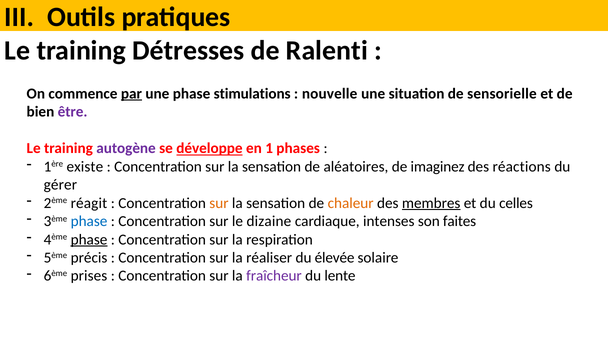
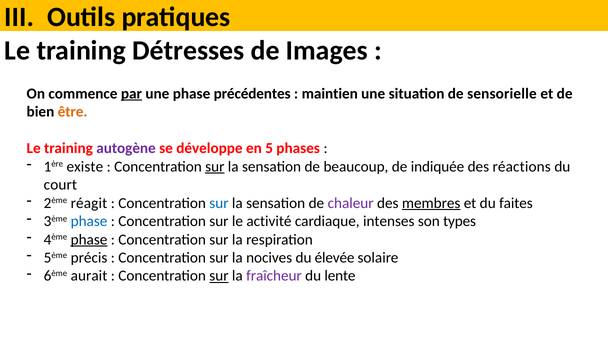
Ralenti: Ralenti -> Images
stimulations: stimulations -> précédentes
nouvelle: nouvelle -> maintien
être colour: purple -> orange
développe underline: present -> none
1: 1 -> 5
sur at (215, 167) underline: none -> present
aléatoires: aléatoires -> beaucoup
imaginez: imaginez -> indiquée
gérer: gérer -> court
sur at (219, 203) colour: orange -> blue
chaleur colour: orange -> purple
celles: celles -> faites
dizaine: dizaine -> activité
faites: faites -> types
réaliser: réaliser -> nocives
prises: prises -> aurait
sur at (219, 276) underline: none -> present
